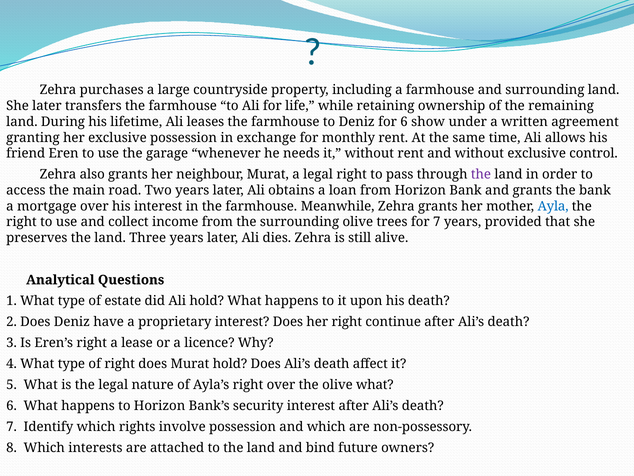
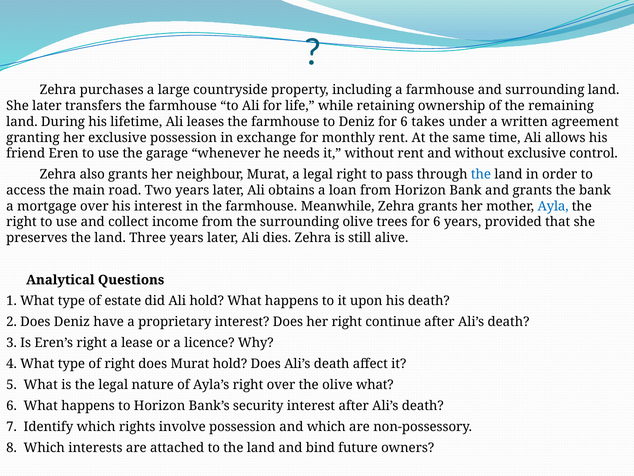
show: show -> takes
the at (481, 174) colour: purple -> blue
trees for 7: 7 -> 6
